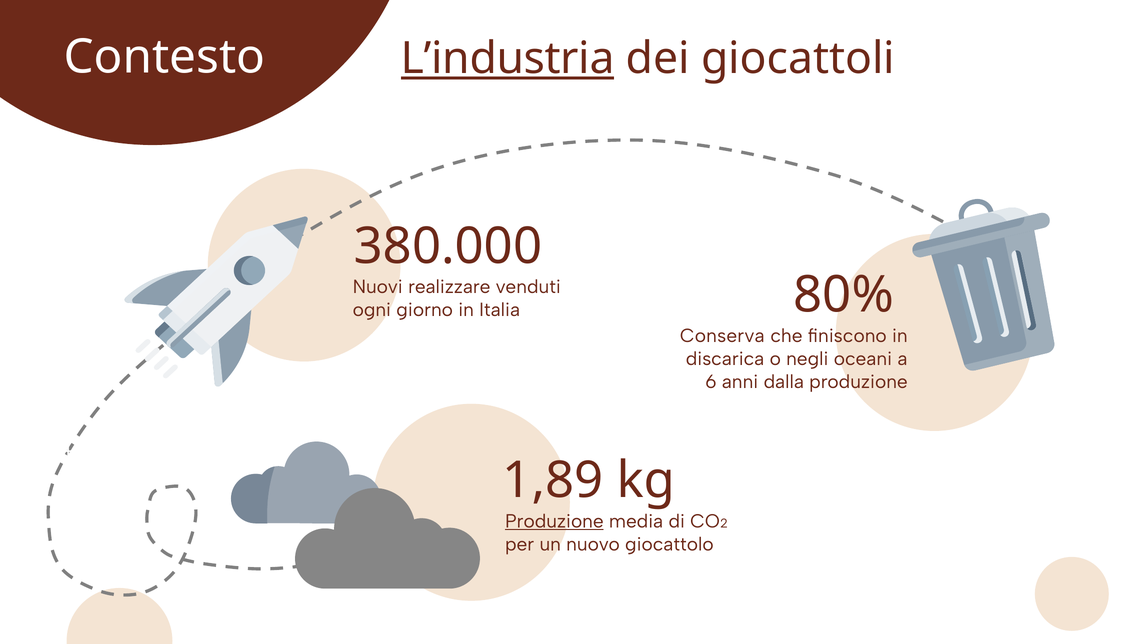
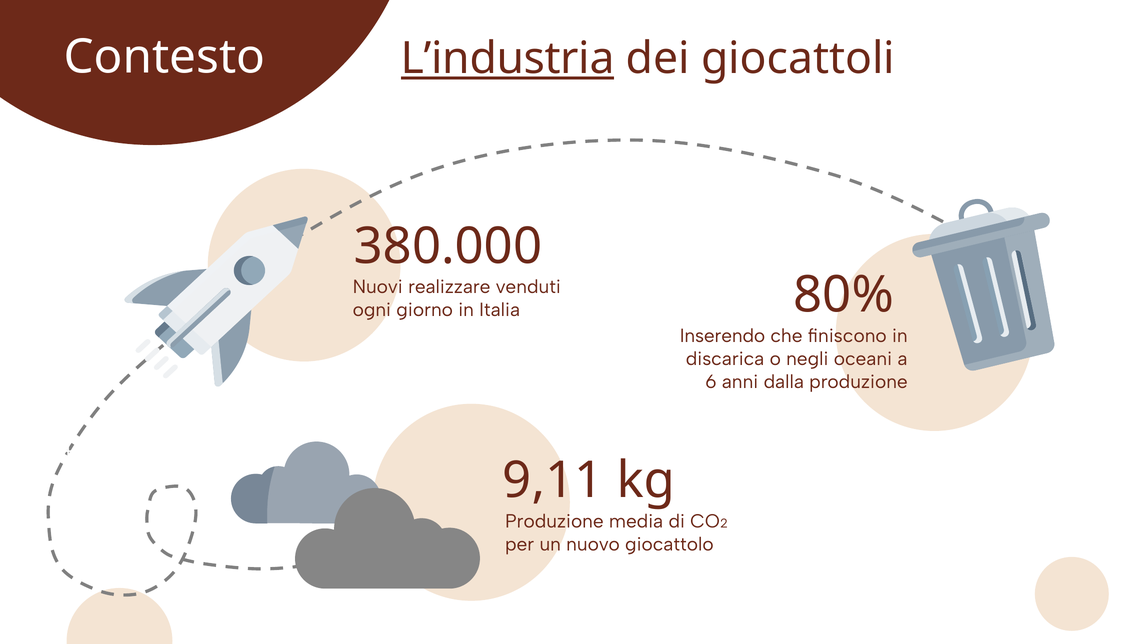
Conserva: Conserva -> Inserendo
1,89: 1,89 -> 9,11
Produzione at (554, 521) underline: present -> none
